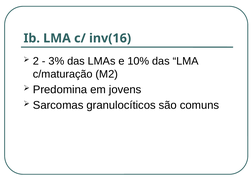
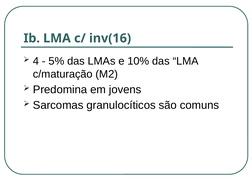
2: 2 -> 4
3%: 3% -> 5%
